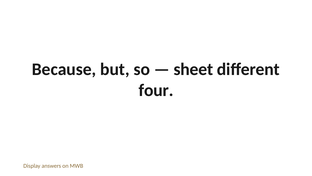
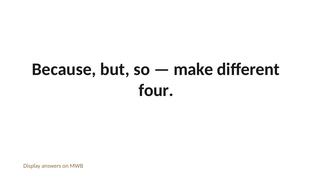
sheet: sheet -> make
